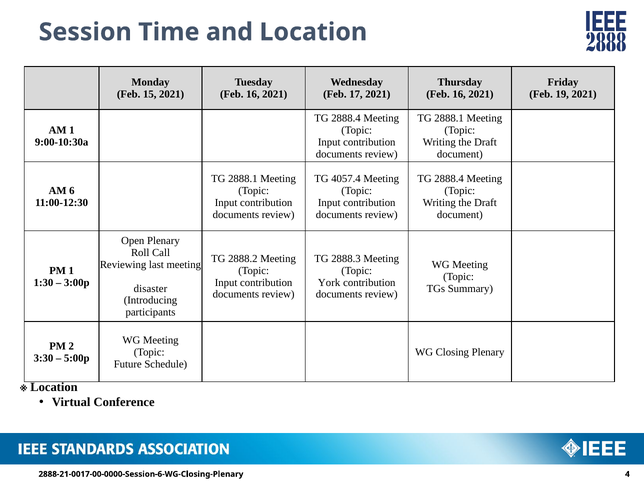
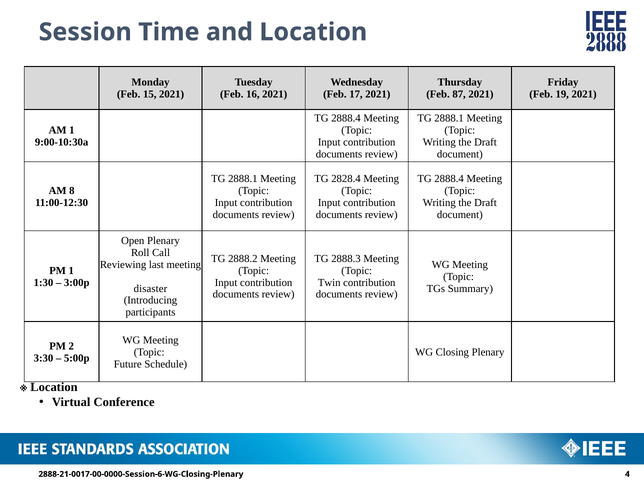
16 at (459, 94): 16 -> 87
4057.4: 4057.4 -> 2828.4
6: 6 -> 8
York: York -> Twin
